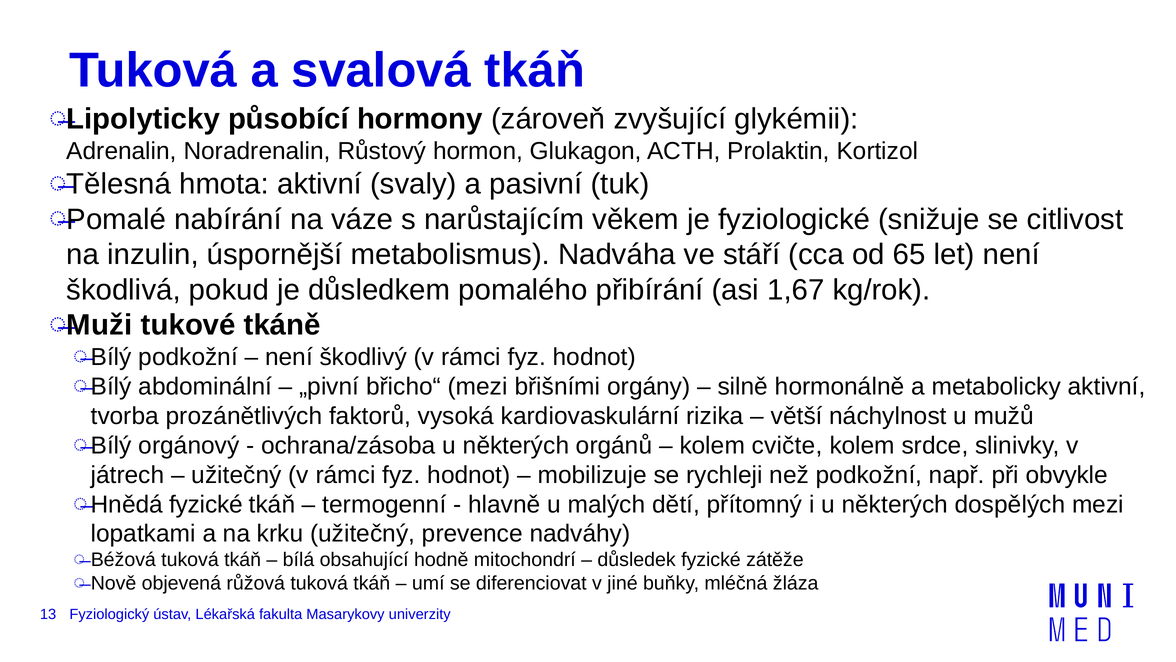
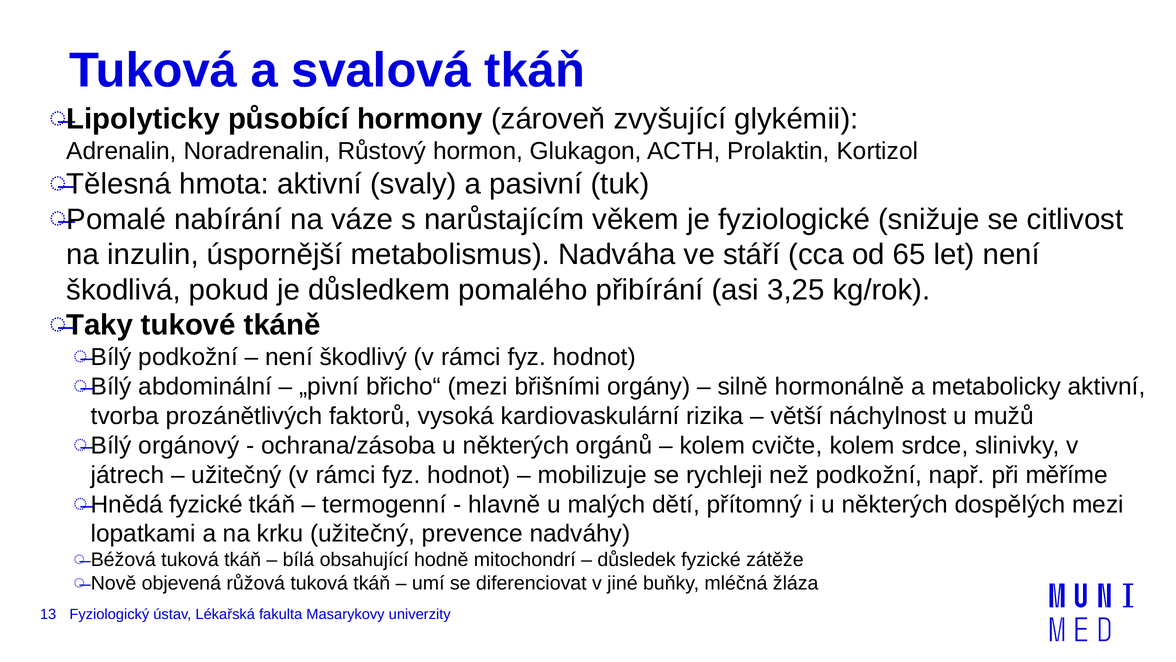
1,67: 1,67 -> 3,25
Muži: Muži -> Taky
obvykle: obvykle -> měříme
